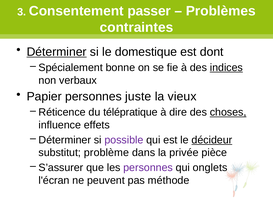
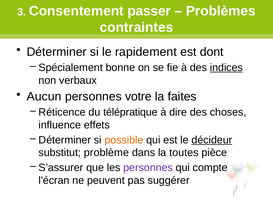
Déterminer at (57, 52) underline: present -> none
domestique: domestique -> rapidement
Papier: Papier -> Aucun
juste: juste -> votre
vieux: vieux -> faites
choses underline: present -> none
possible colour: purple -> orange
privée: privée -> toutes
onglets: onglets -> compte
méthode: méthode -> suggérer
